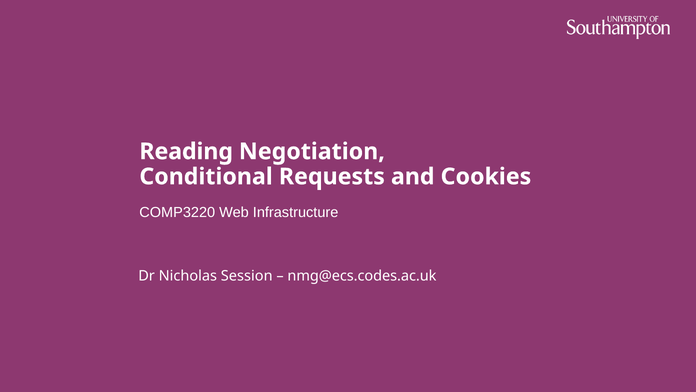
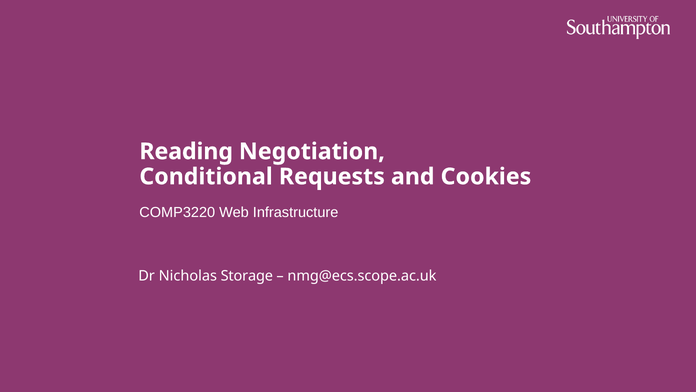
Session: Session -> Storage
nmg@ecs.codes.ac.uk: nmg@ecs.codes.ac.uk -> nmg@ecs.scope.ac.uk
